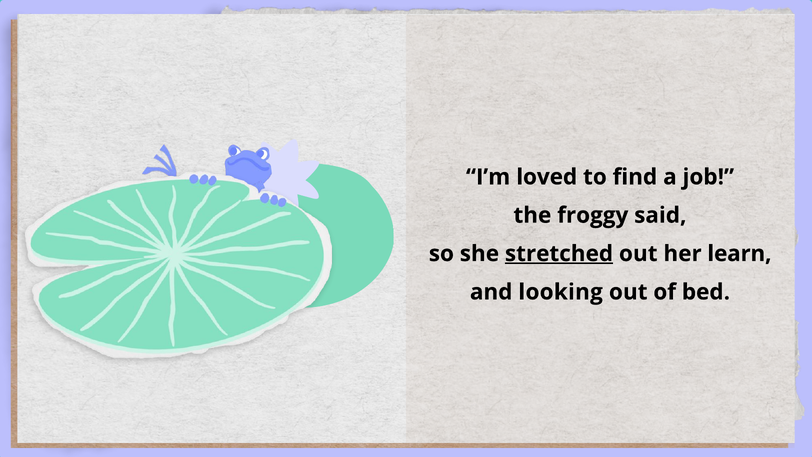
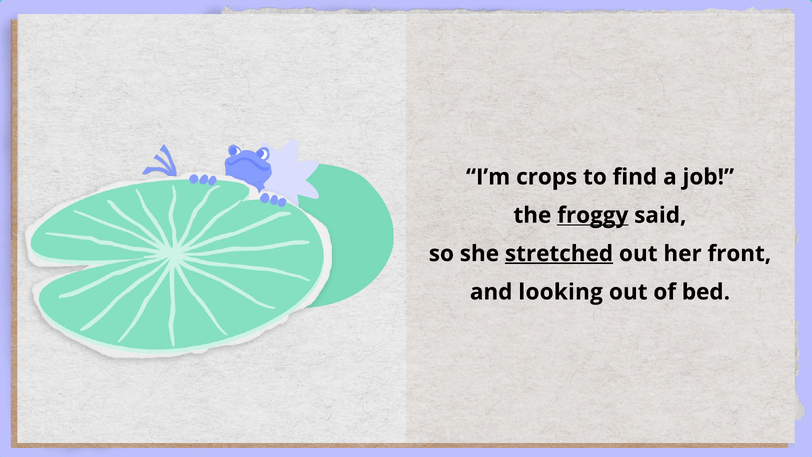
loved: loved -> crops
froggy underline: none -> present
learn: learn -> front
